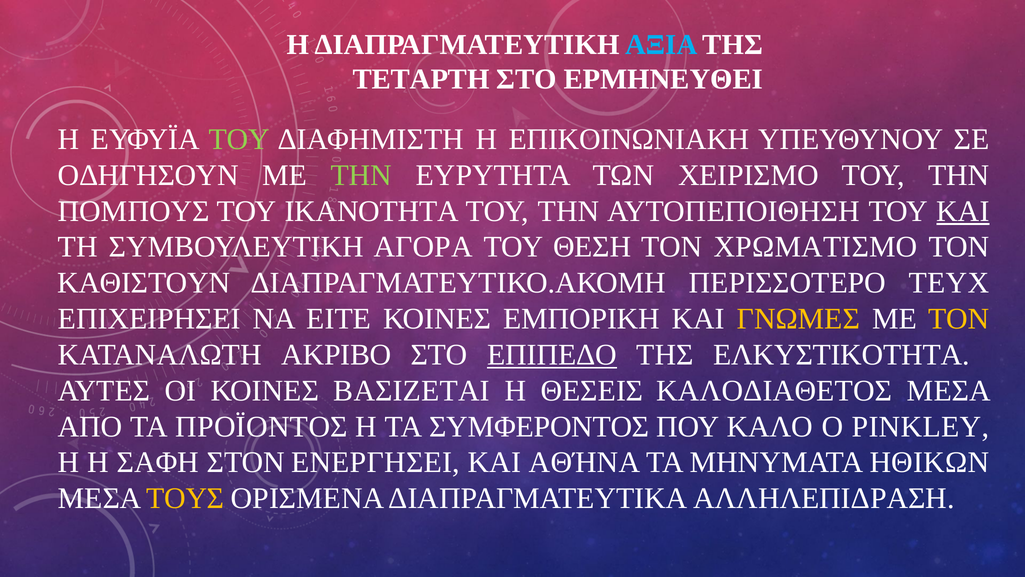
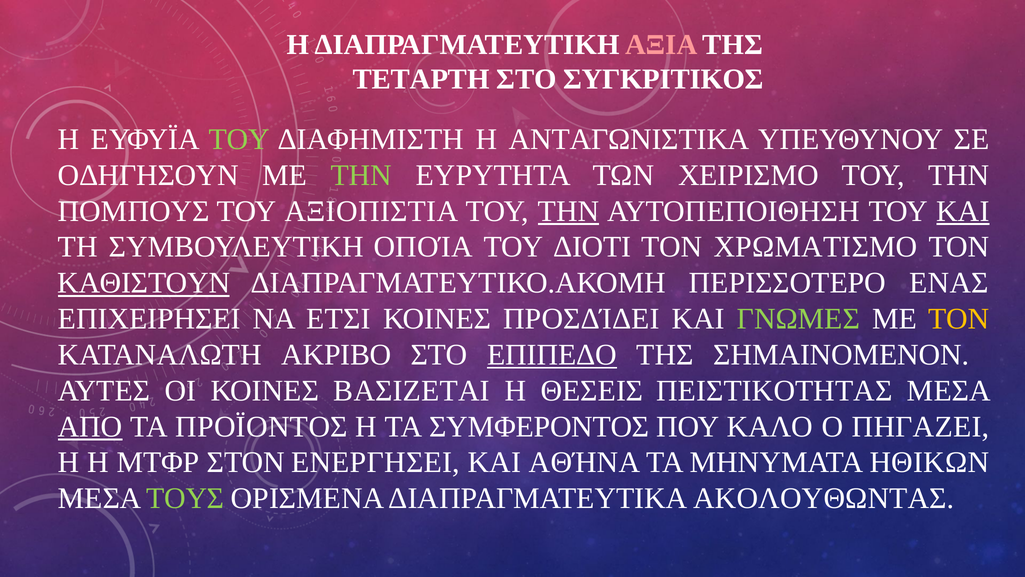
ΑΞΙΑ colour: light blue -> pink
ΕΡΜΗΝΕΥΘΕΙ: ΕΡΜΗΝΕΥΘΕΙ -> ΣΥΓΚΡΙΤΙΚΟΣ
ΕΠΙΚΟΙΝΩΝΙΑΚΗ: ΕΠΙΚΟΙΝΩΝΙΑΚΗ -> ΑΝΤΑΓΩΝΙΣΤΙΚΑ
ΙΚΑΝΟΤΗΤΑ: ΙΚΑΝΟΤΗΤΑ -> ΑΞΙΟΠΙΣΤΙΑ
ΤΗΝ at (569, 211) underline: none -> present
ΑΓΟΡΑ: ΑΓΟΡΑ -> ΟΠΟΊΑ
ΘΕΣΗ: ΘΕΣΗ -> ΔΙΟΤΙ
ΚΑΘΙΣΤΟΥΝ underline: none -> present
ΤΕΥΧ: ΤΕΥΧ -> ΕΝΑΣ
ΕΙΤΕ: ΕΙΤΕ -> ΕΤΣΙ
ΕΜΠΟΡΙΚΗ: ΕΜΠΟΡΙΚΗ -> ΠΡΟΣΔΊΔΕΙ
ΓΝΩΜΕΣ colour: yellow -> light green
ΕΛΚΥΣΤΙΚΟΤΗΤΑ: ΕΛΚΥΣΤΙΚΟΤΗΤΑ -> ΣΗΜΑΙΝΟΜΕΝΟΝ
ΚΑΛΟΔΙΑΘΕΤΟΣ: ΚΑΛΟΔΙΑΘΕΤΟΣ -> ΠΕΙΣΤΙΚΟΤΗΤΑΣ
ΑΠΟ underline: none -> present
PINKLEY: PINKLEY -> ΠΗΓΑΖΕΙ
ΣΑΦΗ: ΣΑΦΗ -> ΜΤΦΡ
ΤΟΥΣ colour: yellow -> light green
ΑΛΛΗΛΕΠΙΔΡΑΣΗ: ΑΛΛΗΛΕΠΙΔΡΑΣΗ -> ΑΚΟΛΟΥΘΩΝΤΑΣ
